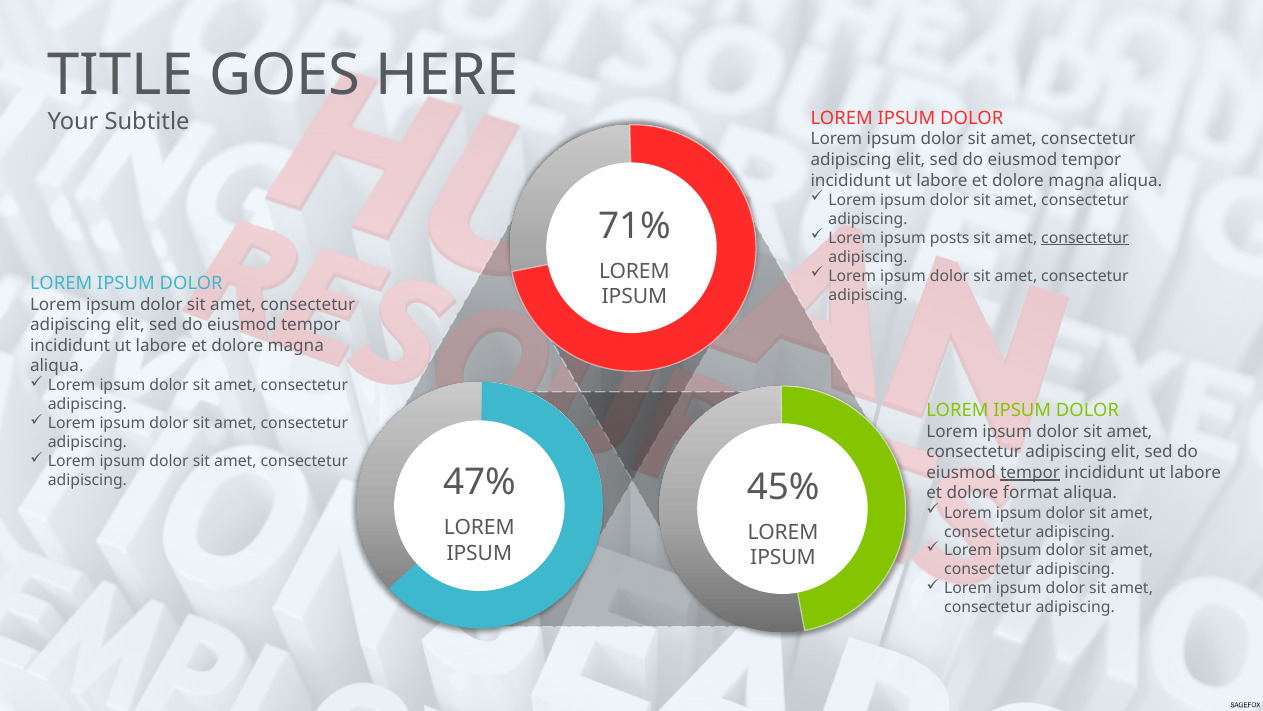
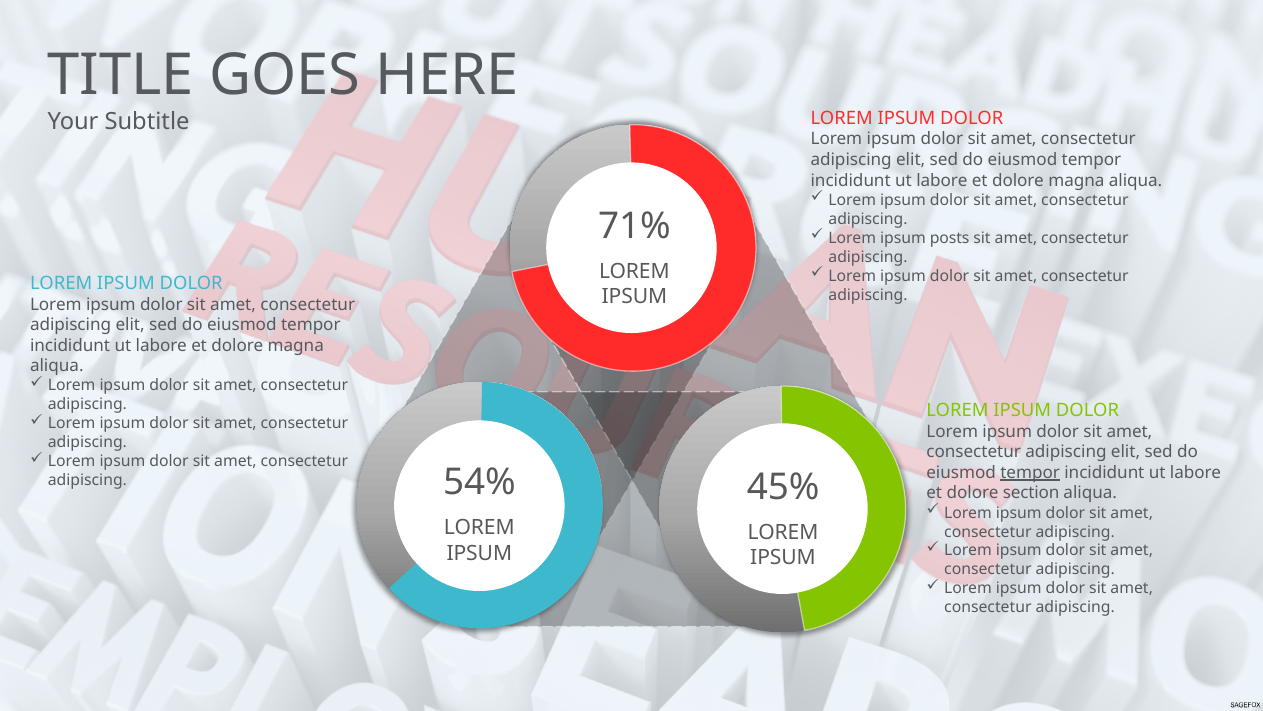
consectetur at (1085, 238) underline: present -> none
47%: 47% -> 54%
format: format -> section
